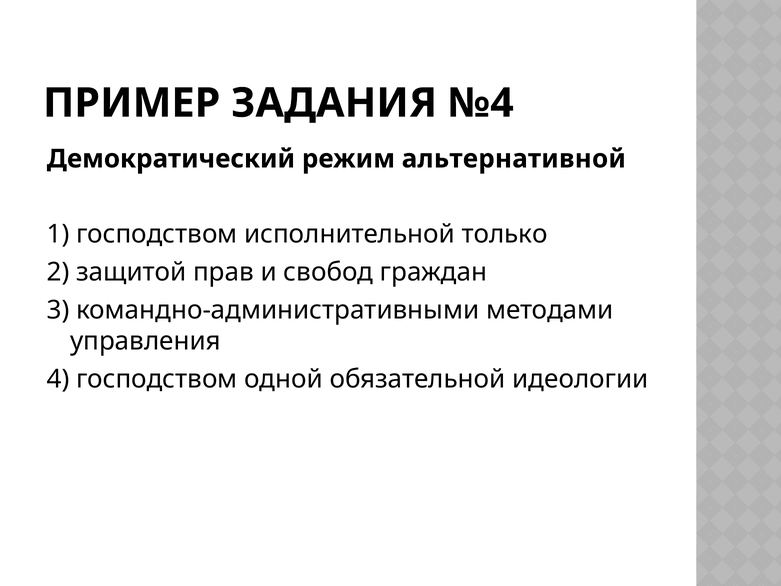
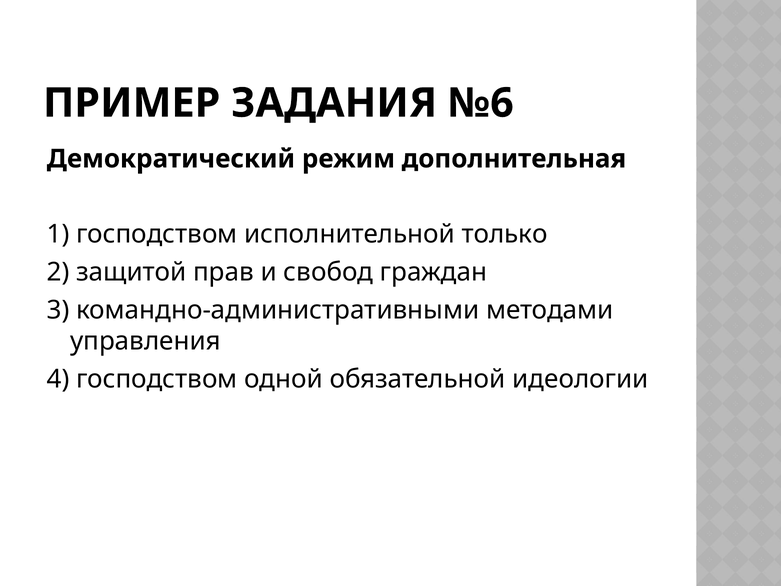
№4: №4 -> №6
альтернативной: альтернативной -> дополнительная
